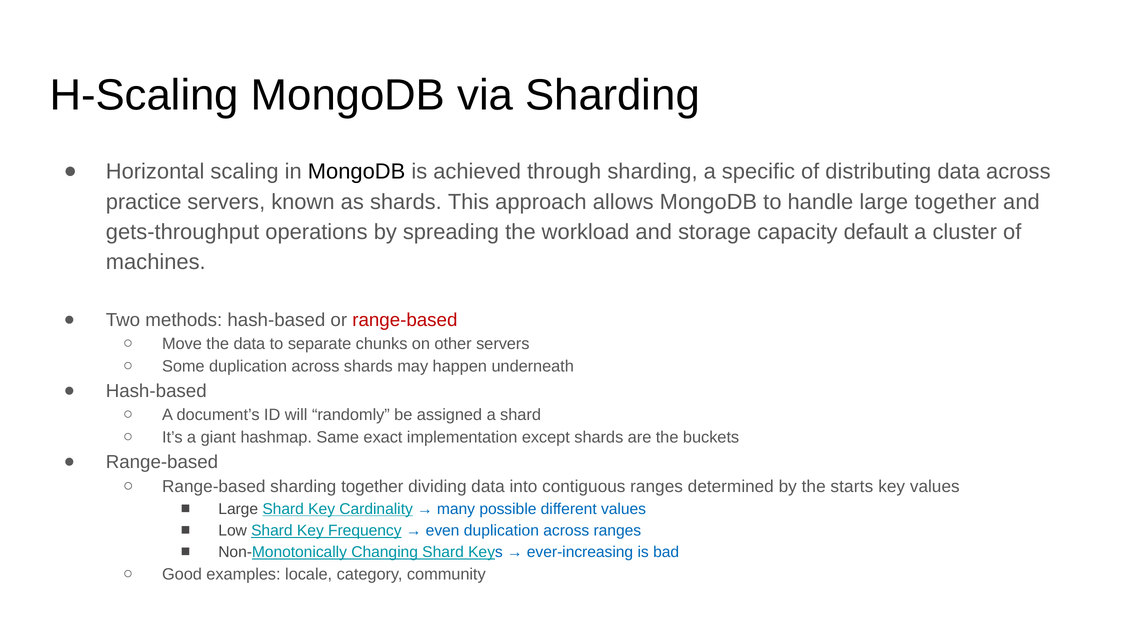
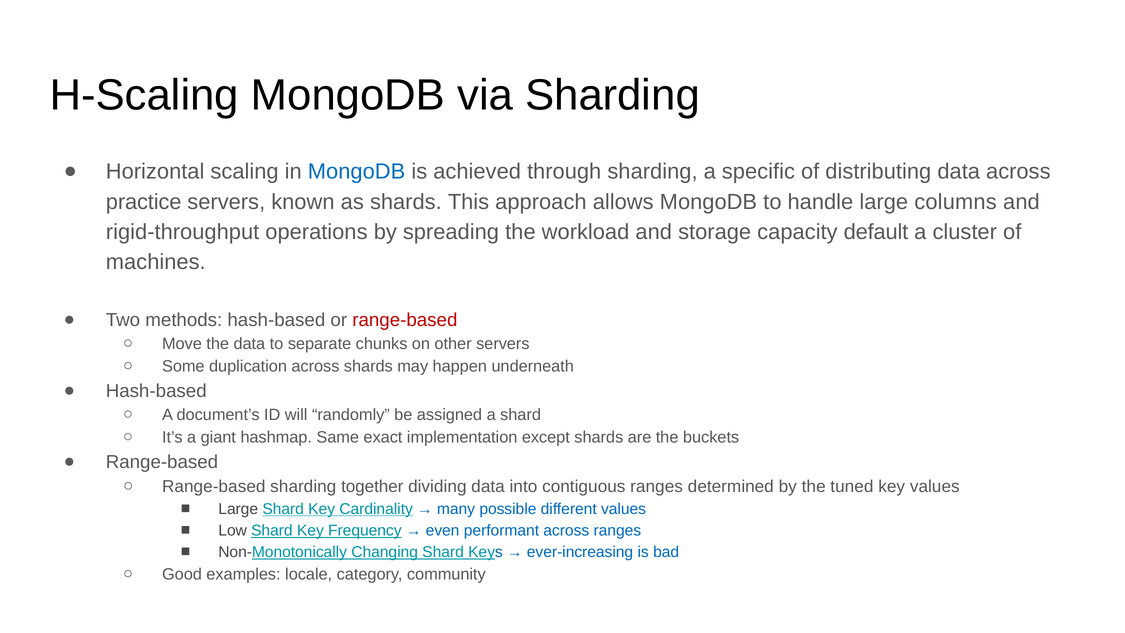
MongoDB at (357, 172) colour: black -> blue
large together: together -> columns
gets-throughput: gets-throughput -> rigid-throughput
starts: starts -> tuned
even duplication: duplication -> performant
